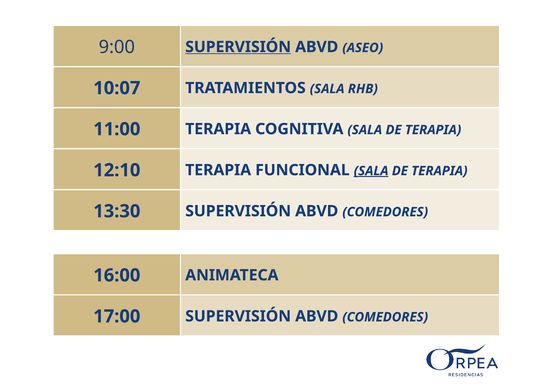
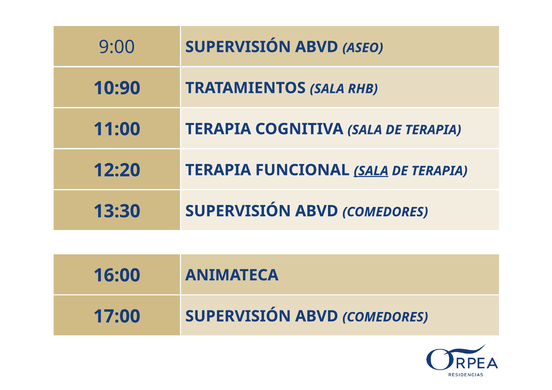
SUPERVISIÓN at (238, 47) underline: present -> none
10:07: 10:07 -> 10:90
12:10: 12:10 -> 12:20
